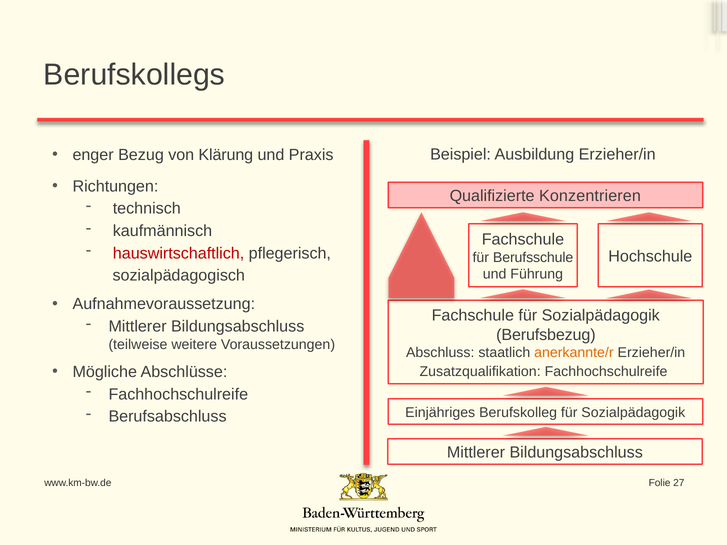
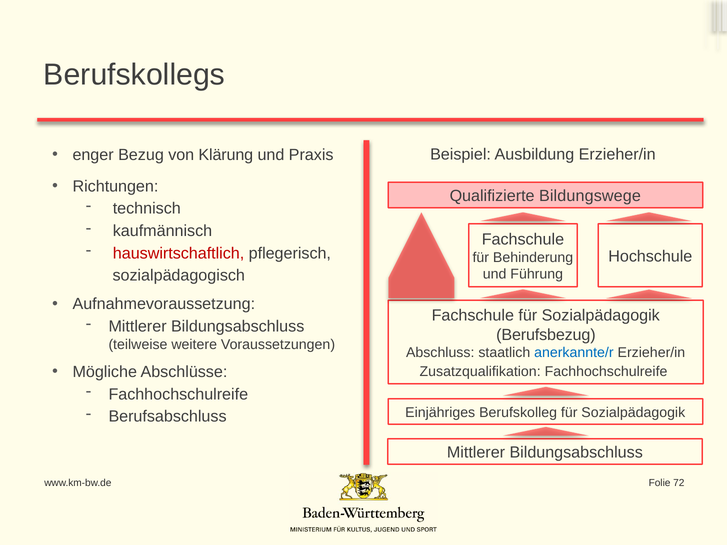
Konzentrieren: Konzentrieren -> Bildungswege
Berufsschule: Berufsschule -> Behinderung
anerkannte/r colour: orange -> blue
27: 27 -> 72
